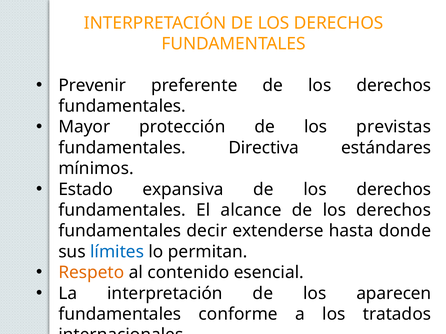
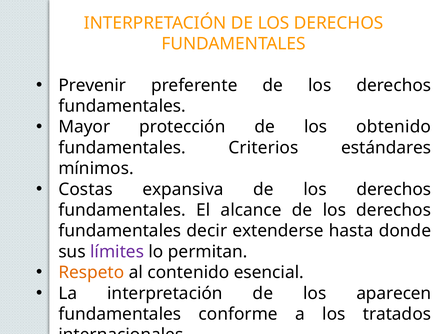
previstas: previstas -> obtenido
Directiva: Directiva -> Criterios
Estado: Estado -> Costas
límites colour: blue -> purple
